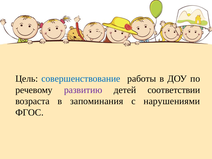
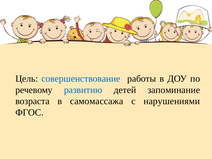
развитию colour: purple -> blue
соответствии: соответствии -> запоминание
запоминания: запоминания -> самомассажа
